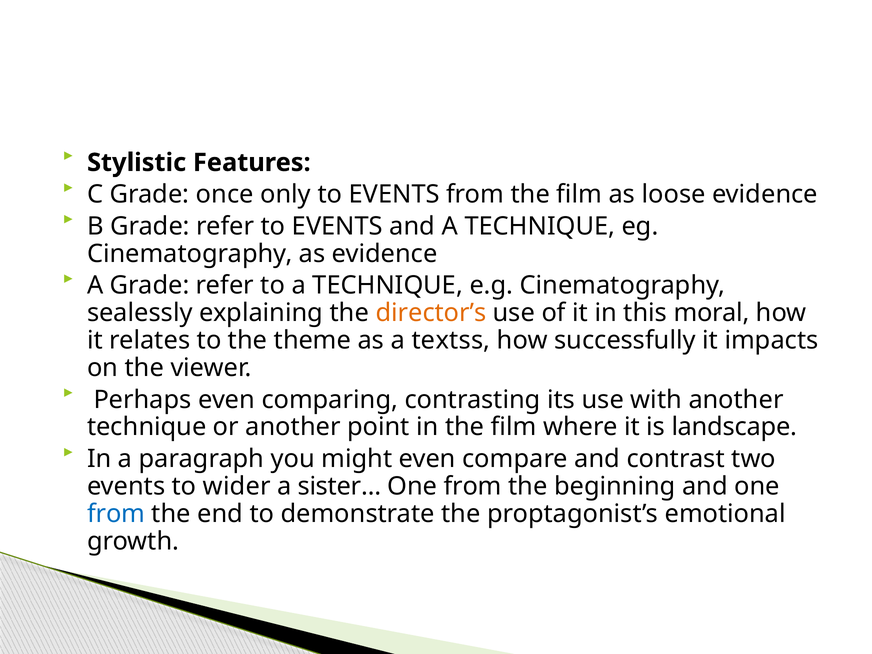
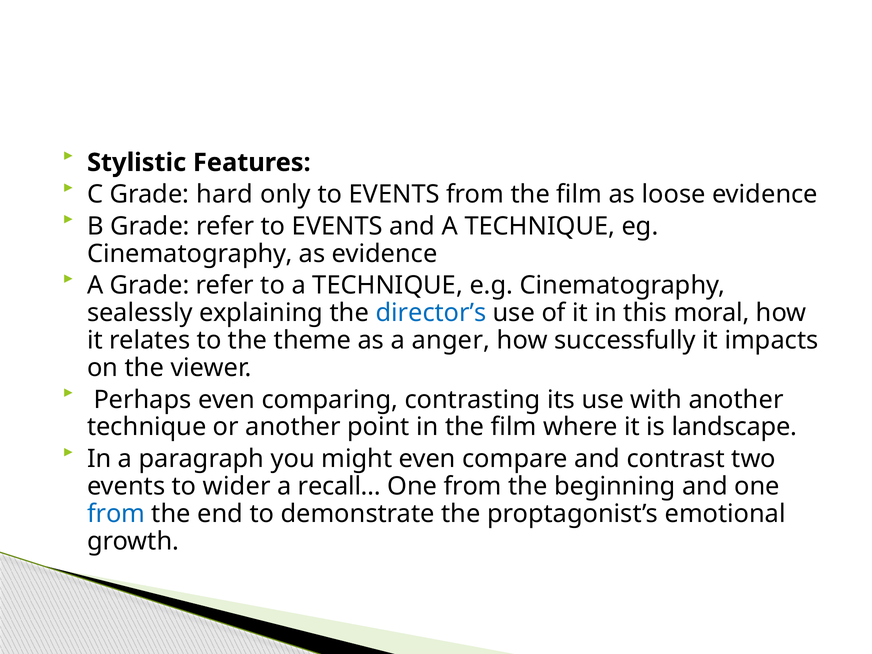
once: once -> hard
director’s colour: orange -> blue
textss: textss -> anger
sister…: sister… -> recall…
